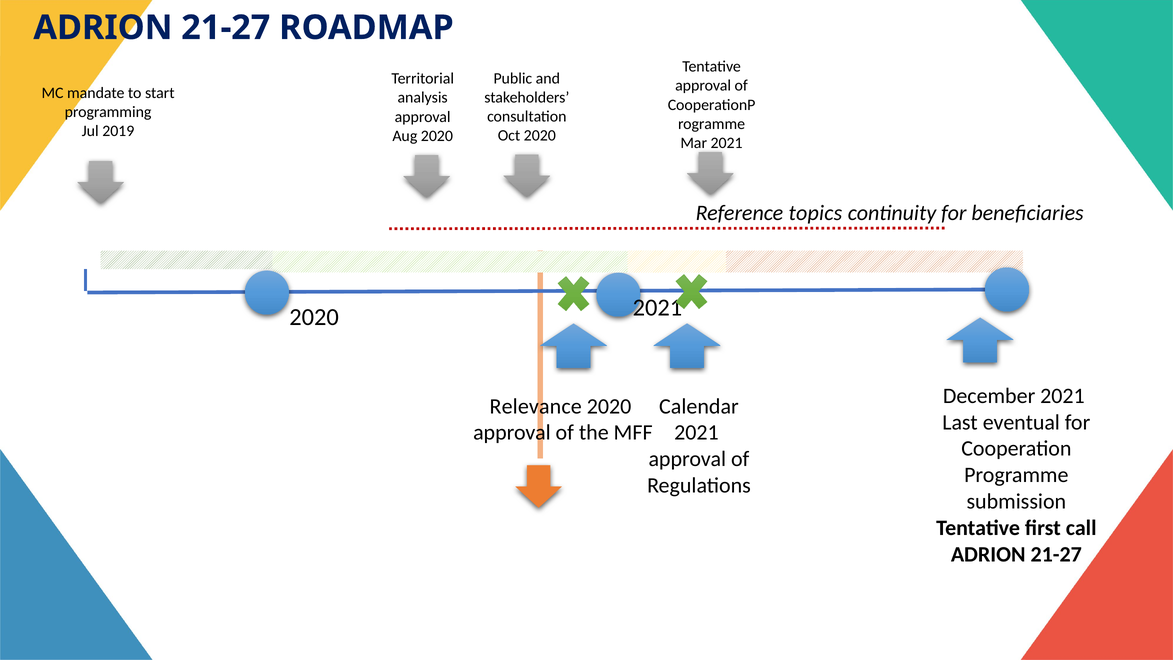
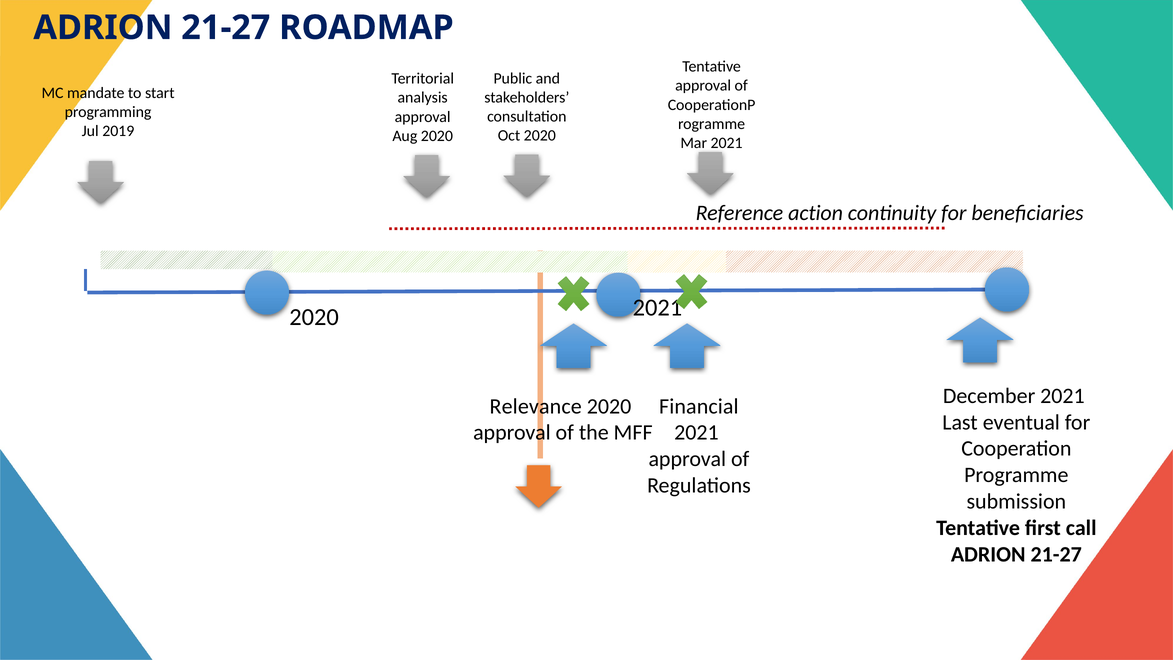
topics: topics -> action
Calendar: Calendar -> Financial
